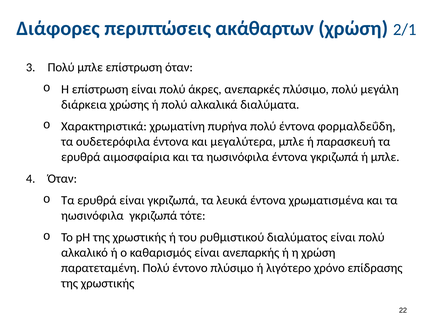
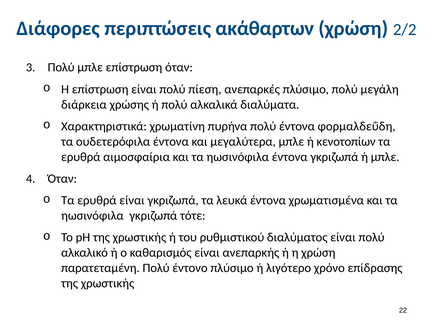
2/1: 2/1 -> 2/2
άκρες: άκρες -> πίεση
παρασκευή: παρασκευή -> κενοτοπίων
